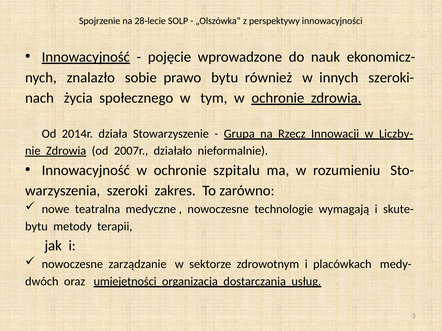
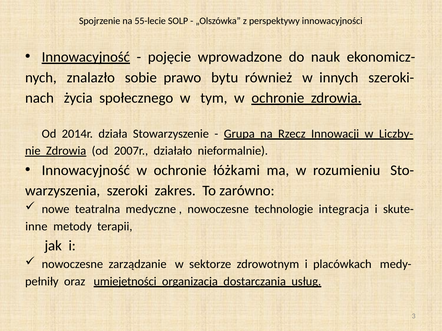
28-lecie: 28-lecie -> 55-lecie
szpitalu: szpitalu -> łóżkami
wymagają: wymagają -> integracja
bytu at (36, 227): bytu -> inne
dwóch: dwóch -> pełniły
